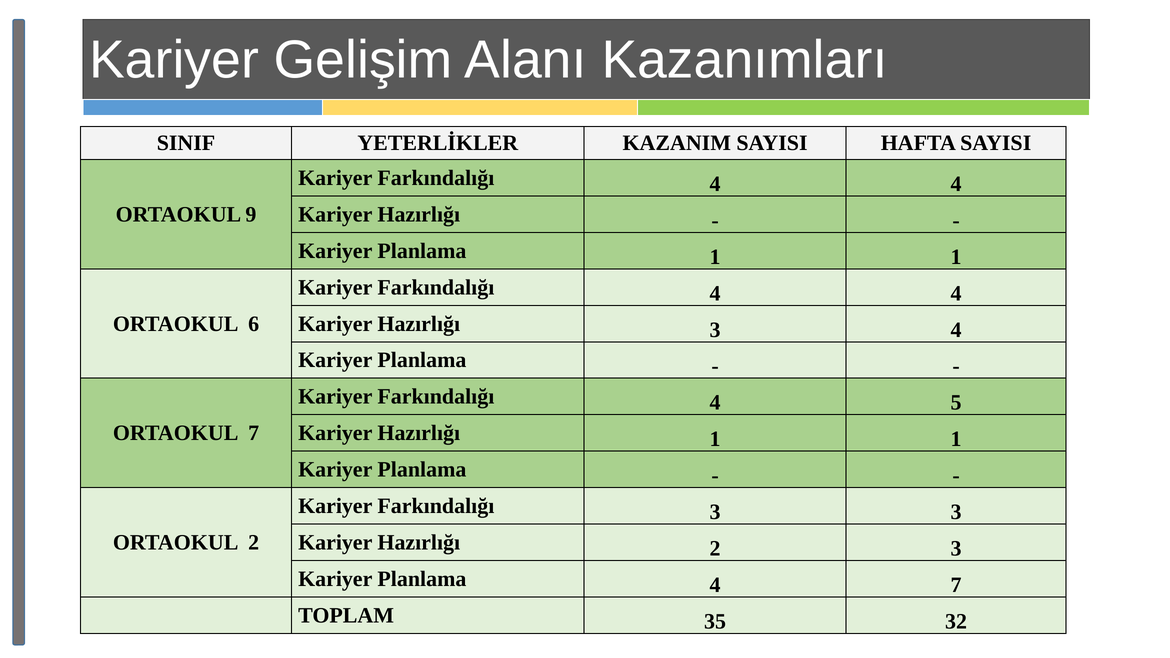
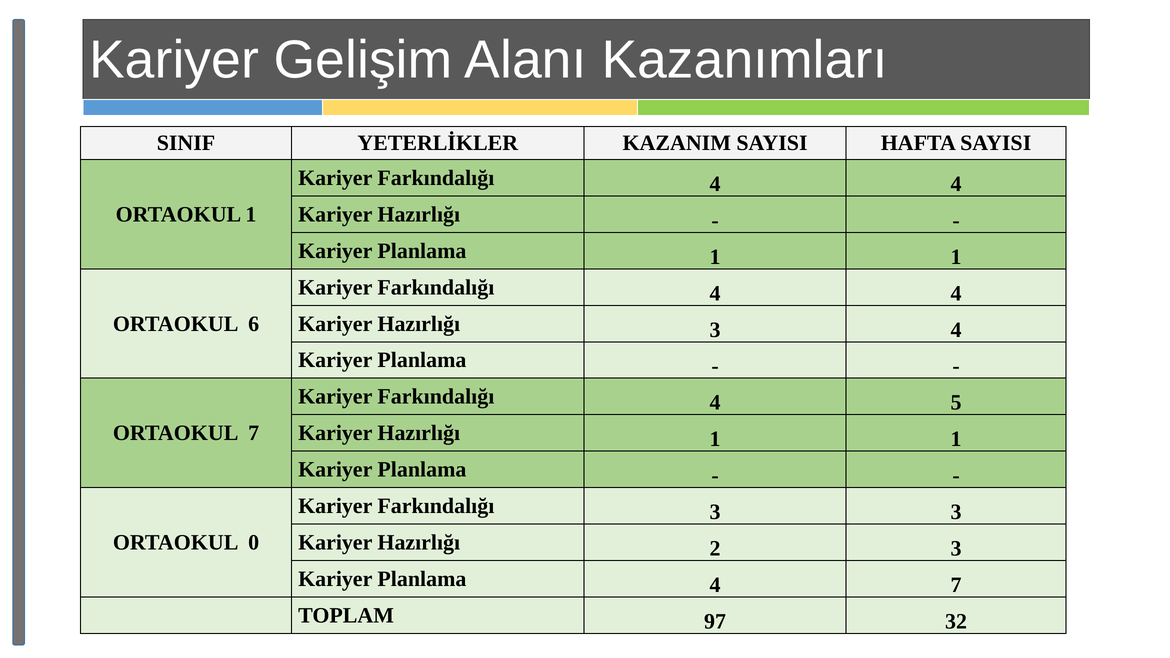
ORTAOKUL 9: 9 -> 1
ORTAOKUL 2: 2 -> 0
35: 35 -> 97
